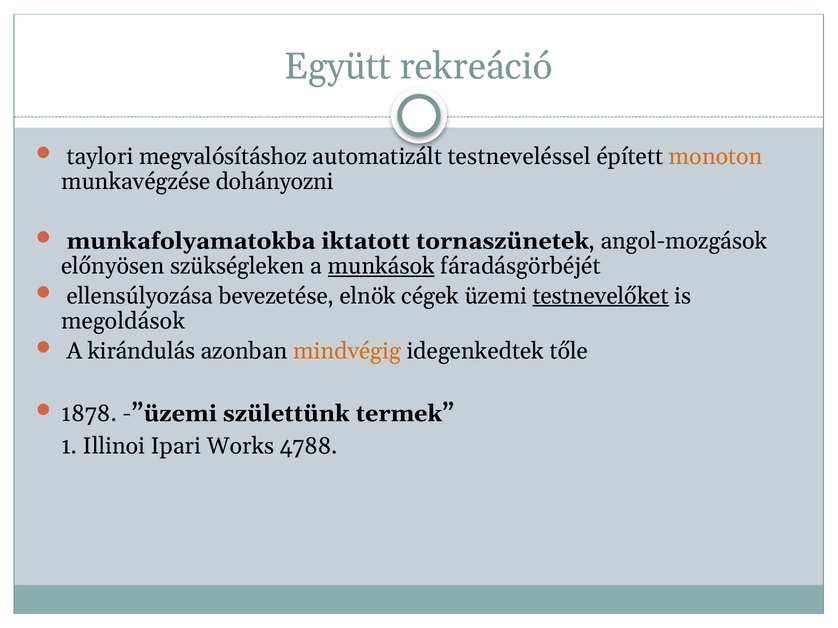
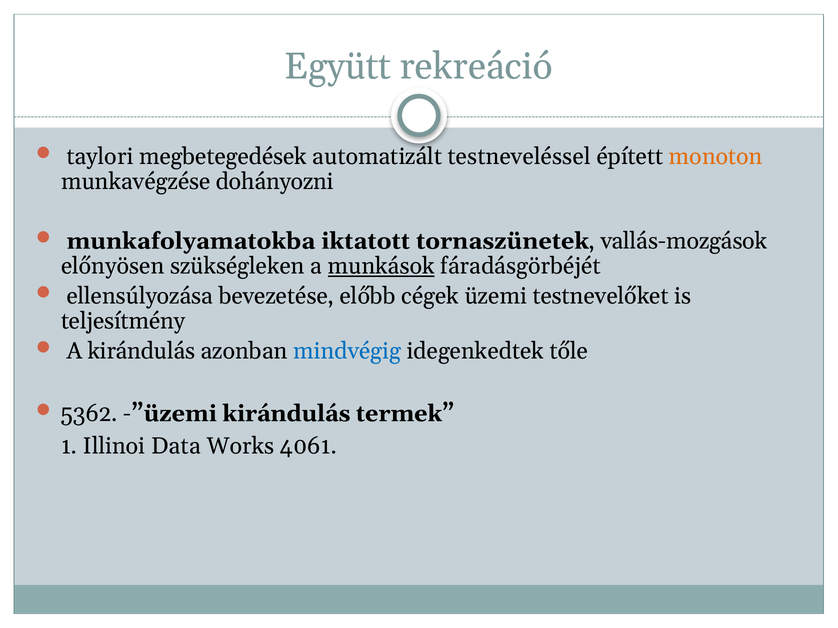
megvalósításhoz: megvalósításhoz -> megbetegedések
angol-mozgások: angol-mozgások -> vallás-mozgások
elnök: elnök -> előbb
testnevelőket underline: present -> none
megoldások: megoldások -> teljesítmény
mindvégig colour: orange -> blue
1878: 1878 -> 5362
-”üzemi születtünk: születtünk -> kirándulás
Ipari: Ipari -> Data
4788: 4788 -> 4061
